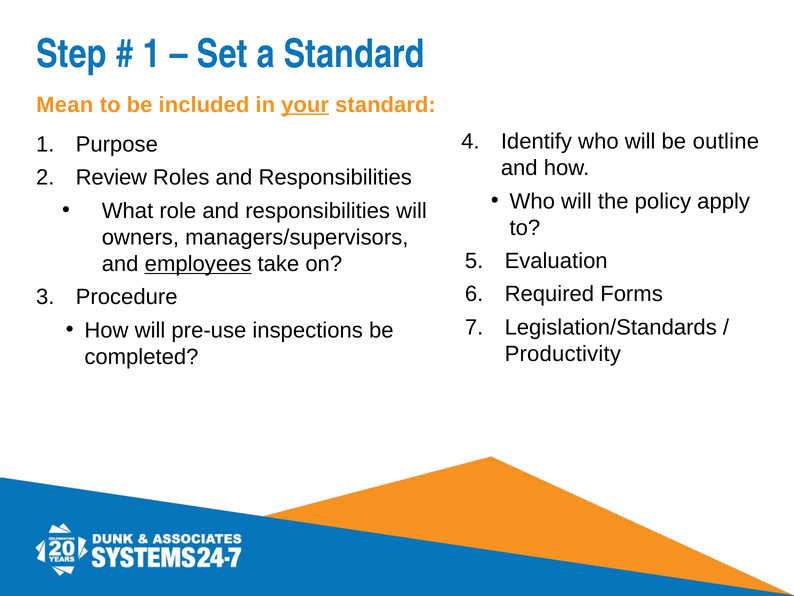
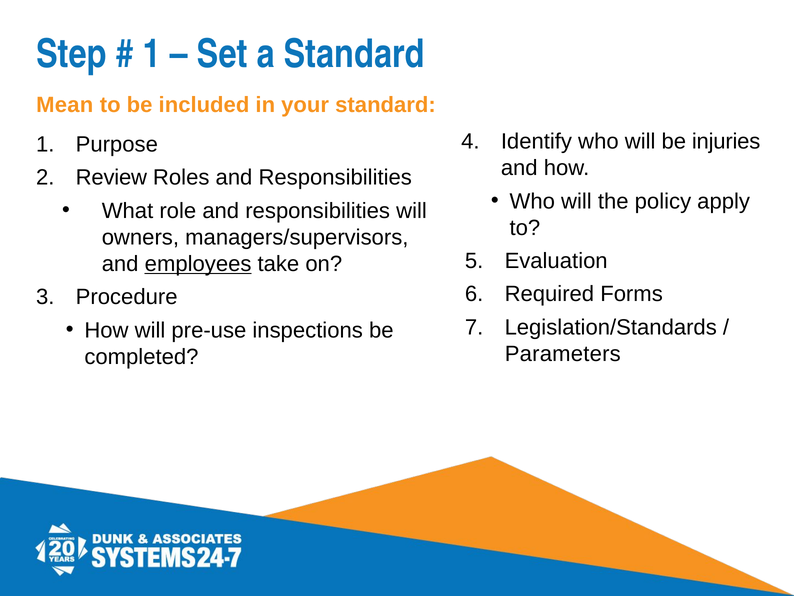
your underline: present -> none
outline: outline -> injuries
Productivity: Productivity -> Parameters
